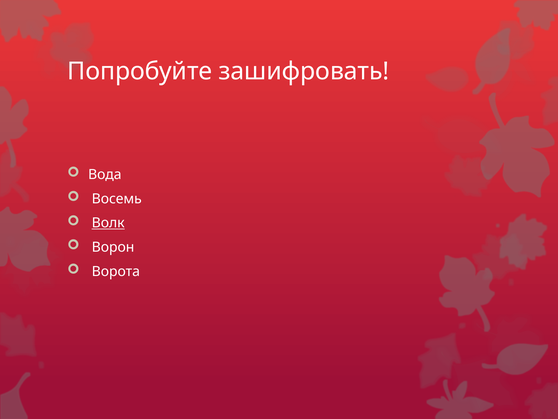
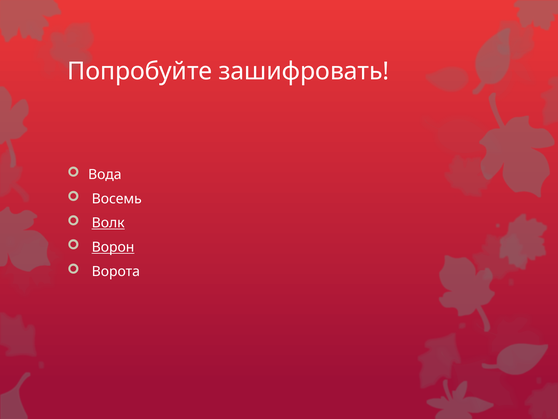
Ворон underline: none -> present
